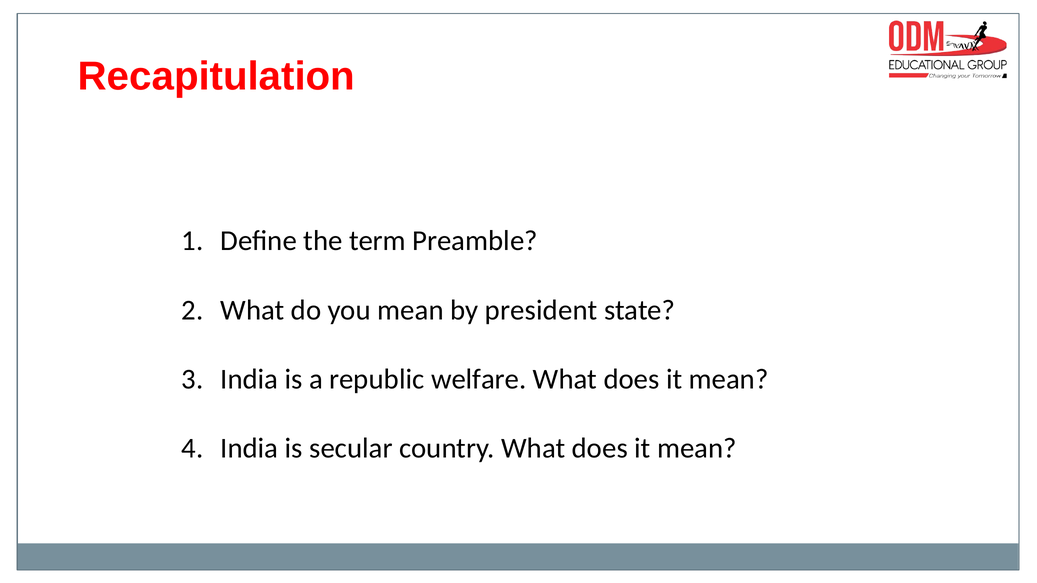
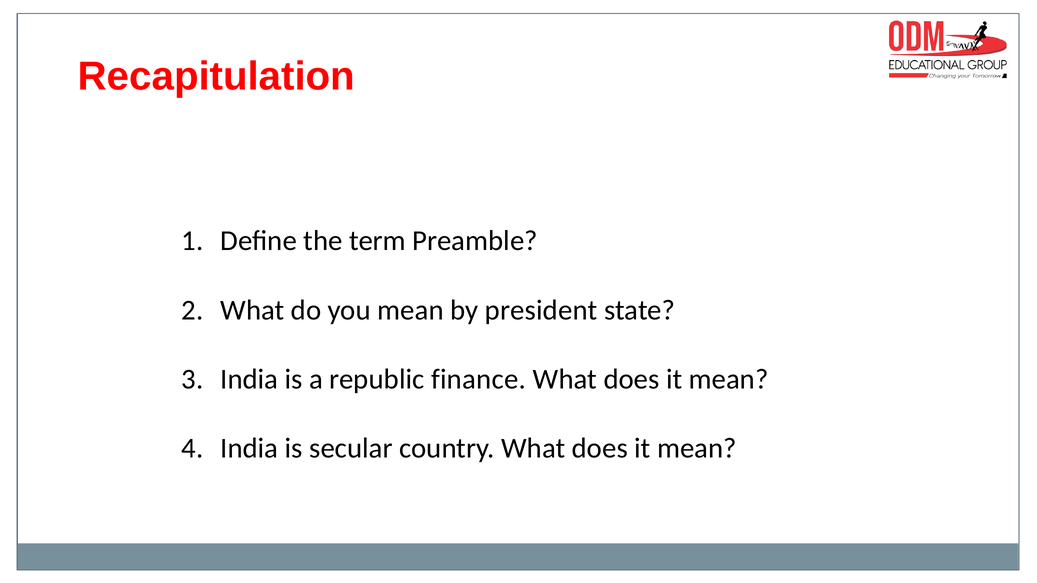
welfare: welfare -> finance
